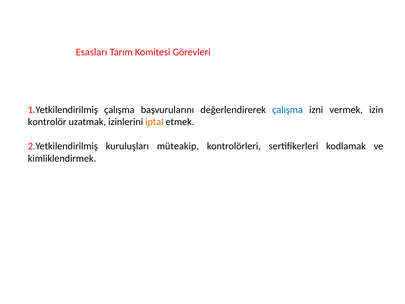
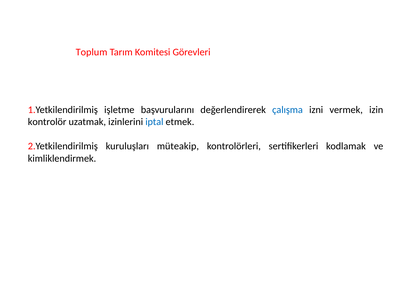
Esasları: Esasları -> Toplum
1.Yetkilendirilmiş çalışma: çalışma -> işletme
iptal colour: orange -> blue
